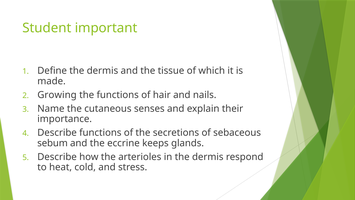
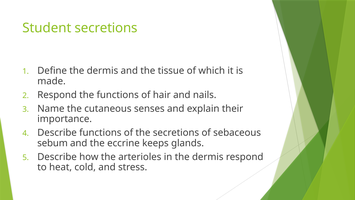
Student important: important -> secretions
Growing at (57, 95): Growing -> Respond
